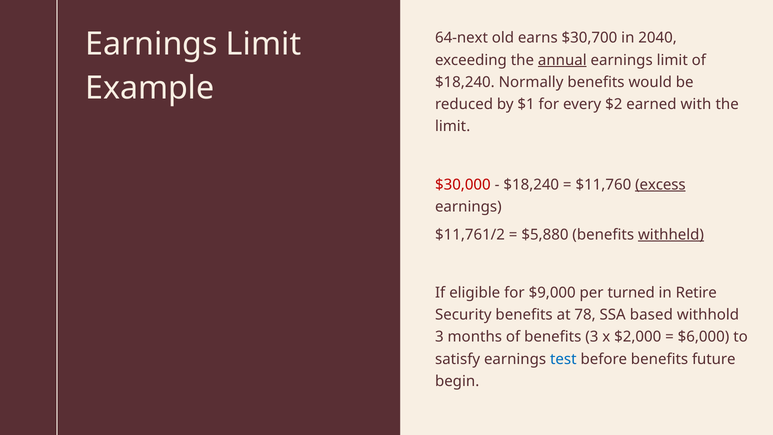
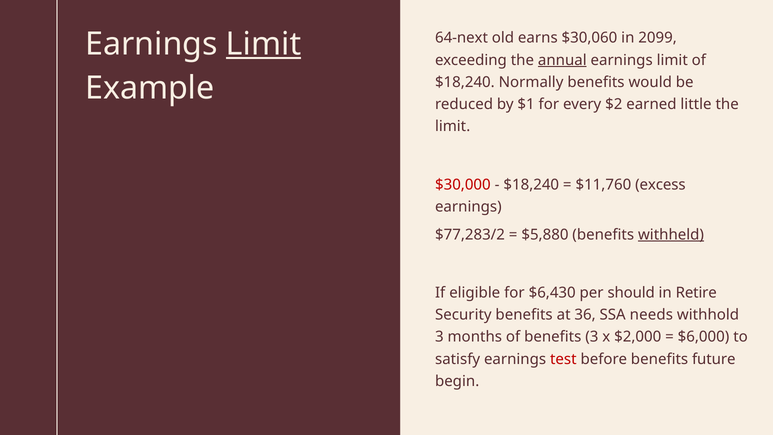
$30,700: $30,700 -> $30,060
2040: 2040 -> 2099
Limit at (264, 44) underline: none -> present
with: with -> little
excess underline: present -> none
$11,761/2: $11,761/2 -> $77,283/2
$9,000: $9,000 -> $6,430
turned: turned -> should
78: 78 -> 36
based: based -> needs
test colour: blue -> red
